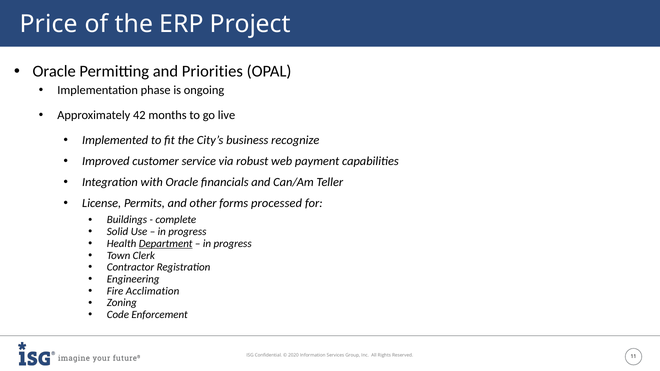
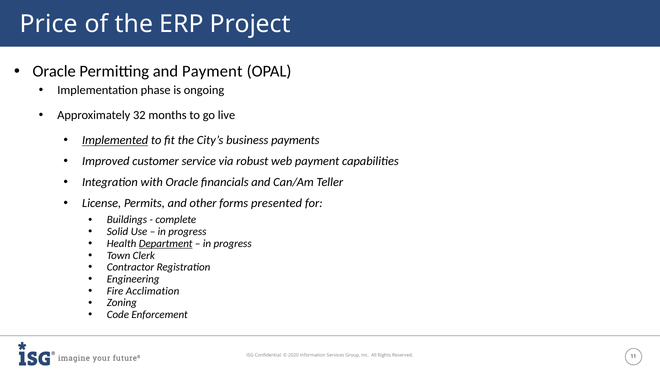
and Priorities: Priorities -> Payment
42: 42 -> 32
Implemented underline: none -> present
recognize: recognize -> payments
processed: processed -> presented
